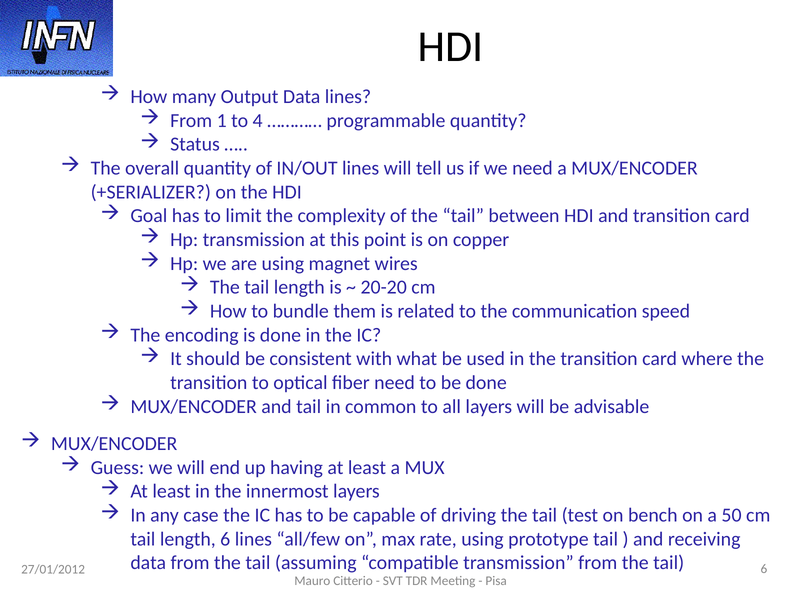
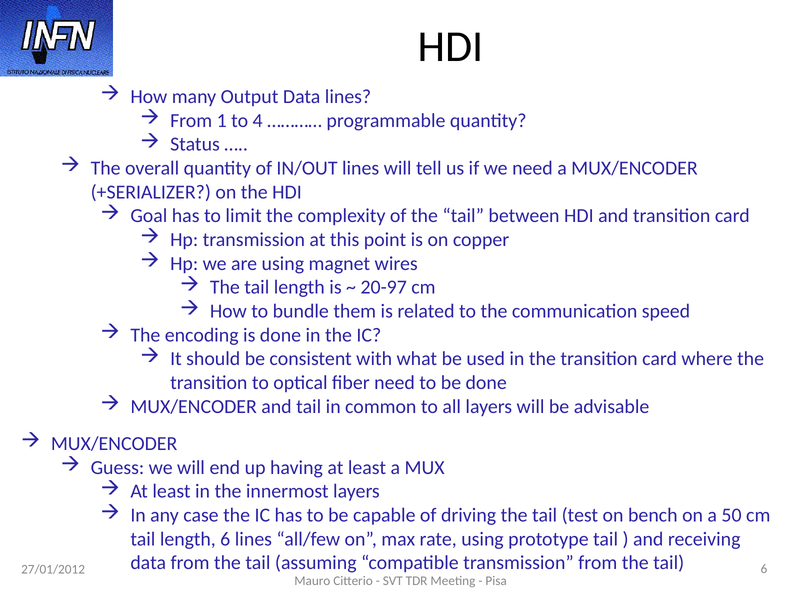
20-20: 20-20 -> 20-97
